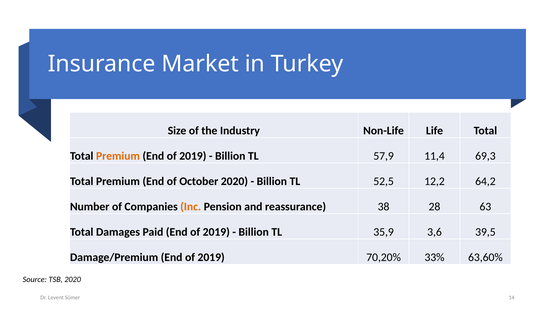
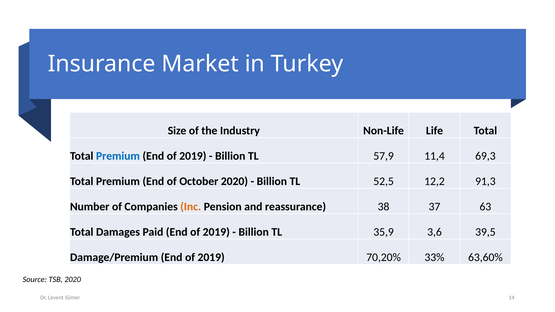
Premium at (118, 156) colour: orange -> blue
64,2: 64,2 -> 91,3
28: 28 -> 37
